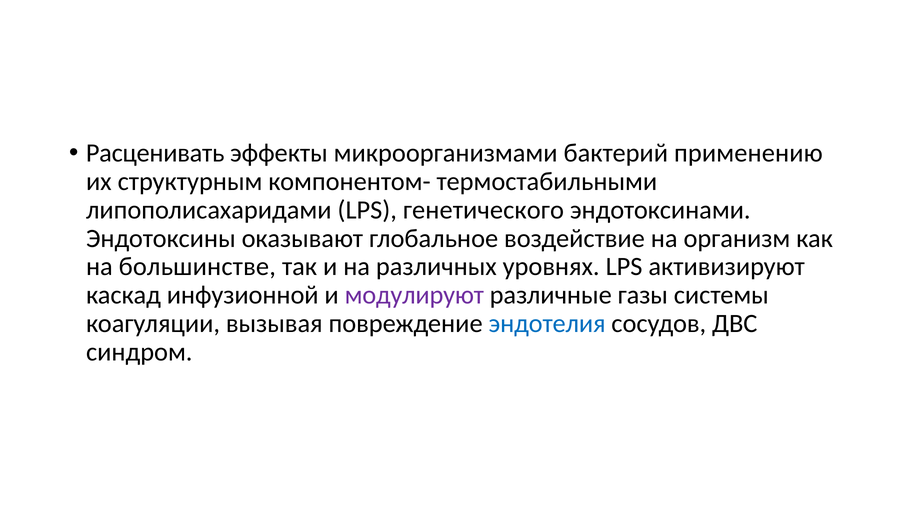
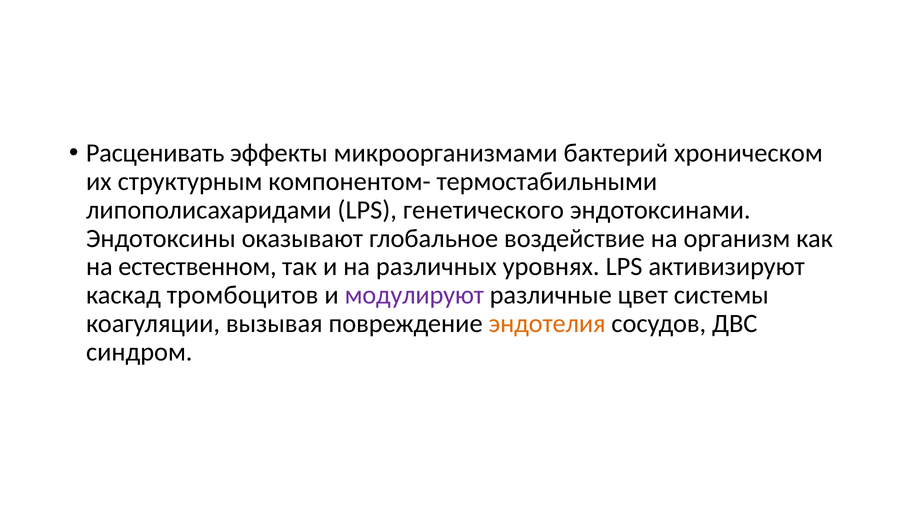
применению: применению -> хроническом
большинстве: большинстве -> естественном
инфузионной: инфузионной -> тромбоцитов
газы: газы -> цвет
эндотелия colour: blue -> orange
